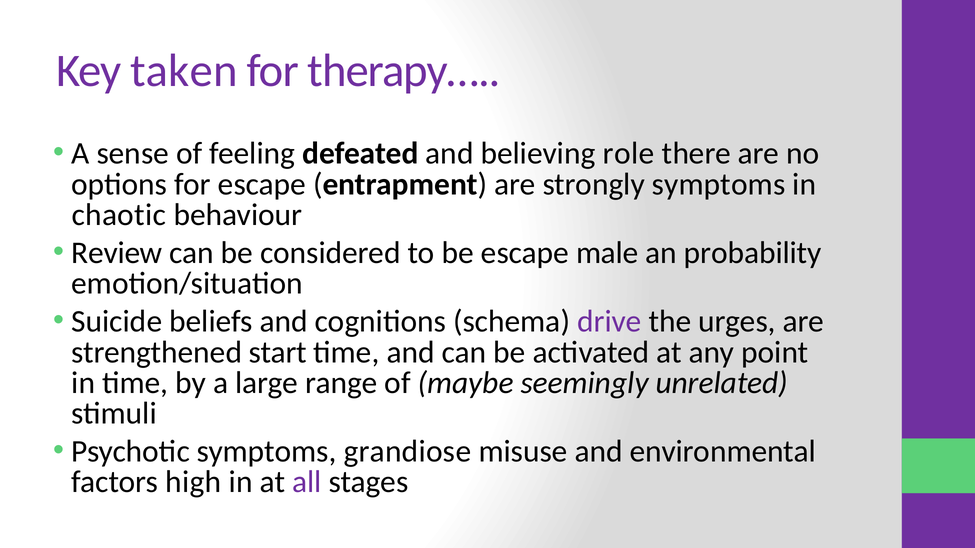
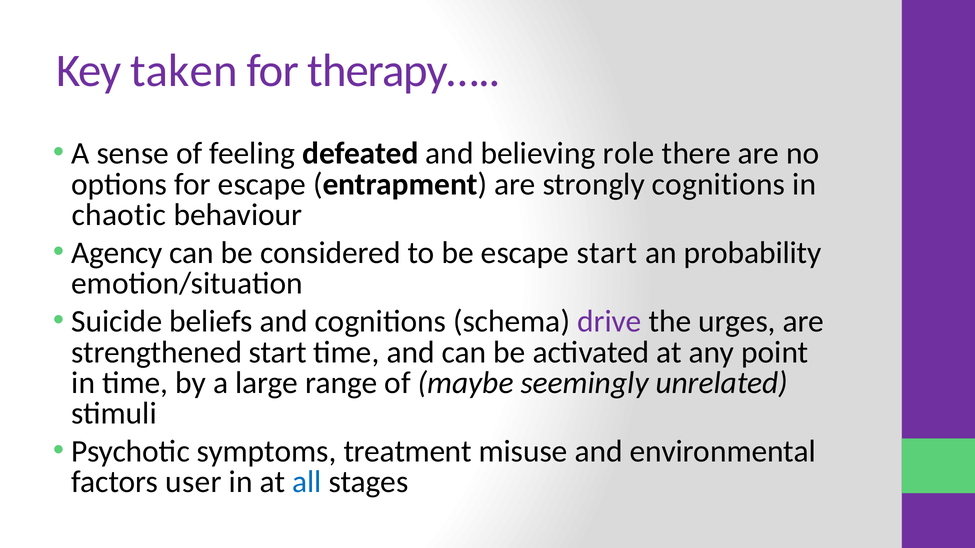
strongly symptoms: symptoms -> cognitions
Review: Review -> Agency
escape male: male -> start
grandiose: grandiose -> treatment
high: high -> user
all colour: purple -> blue
